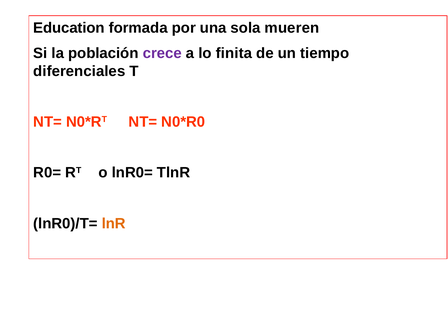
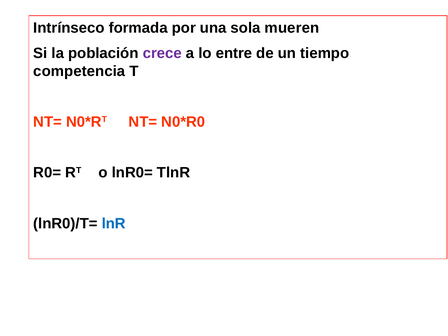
Education: Education -> Intrínseco
finita: finita -> entre
diferenciales: diferenciales -> competencia
lnR colour: orange -> blue
